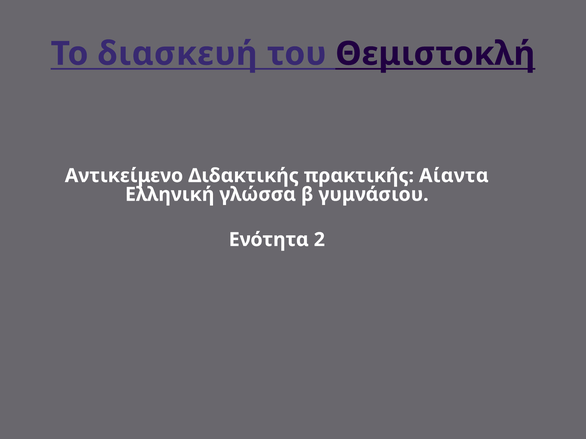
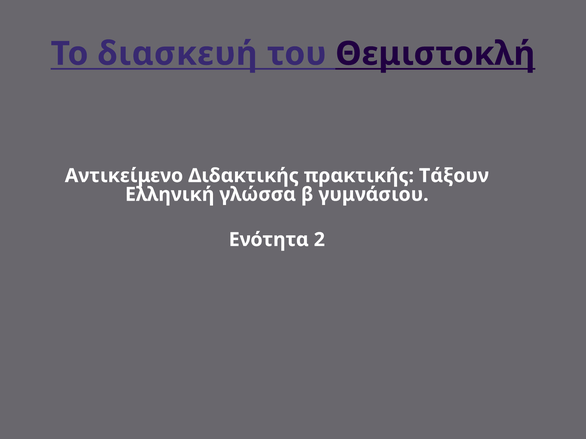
Αίαντα: Αίαντα -> Τάξουν
